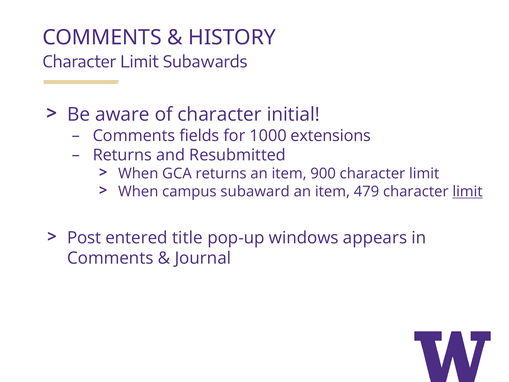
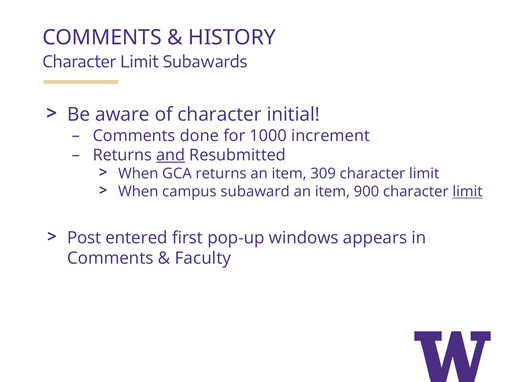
fields: fields -> done
extensions: extensions -> increment
and underline: none -> present
900: 900 -> 309
479: 479 -> 900
title: title -> first
Journal: Journal -> Faculty
